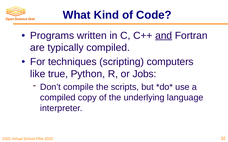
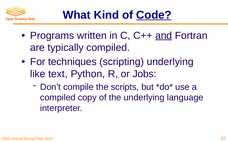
Code underline: none -> present
scripting computers: computers -> underlying
true: true -> text
